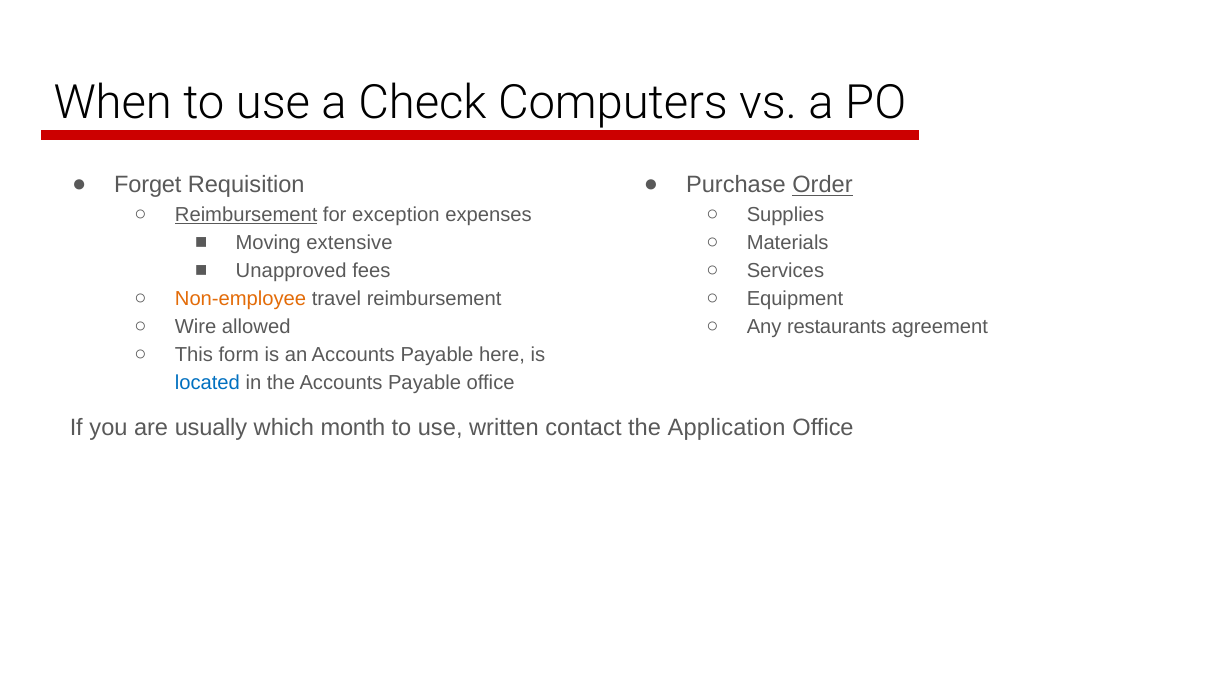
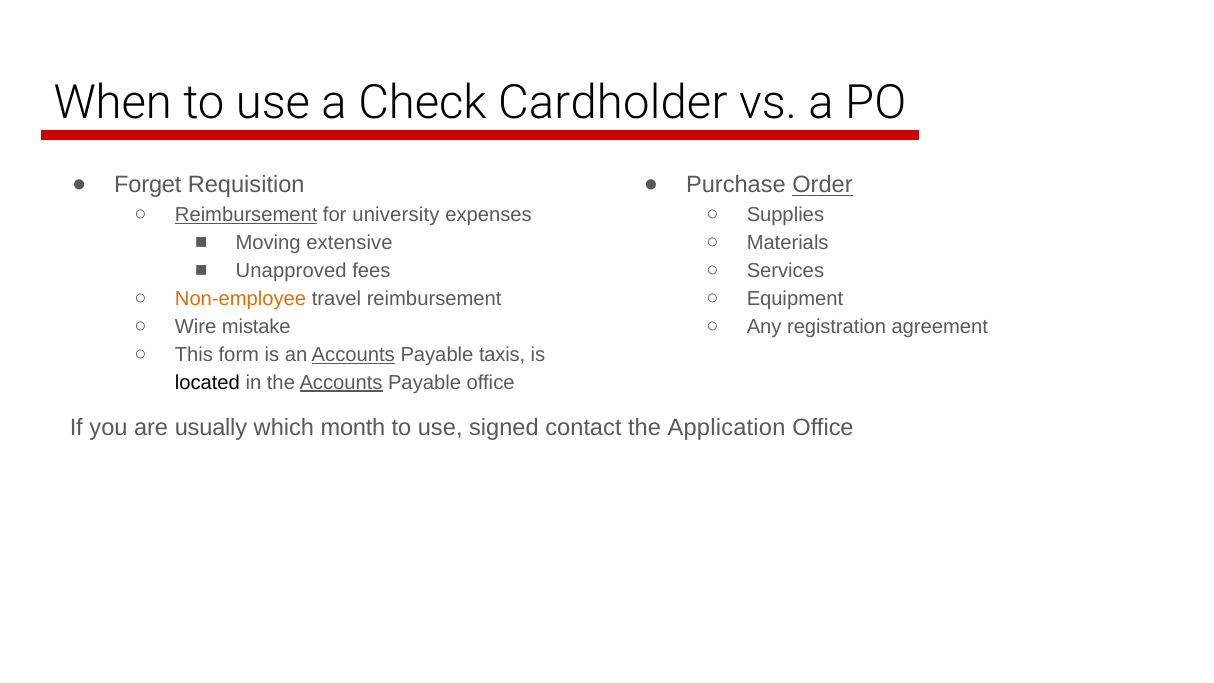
Computers: Computers -> Cardholder
exception: exception -> university
allowed: allowed -> mistake
restaurants: restaurants -> registration
Accounts at (353, 354) underline: none -> present
here: here -> taxis
located colour: blue -> black
Accounts at (341, 382) underline: none -> present
written: written -> signed
